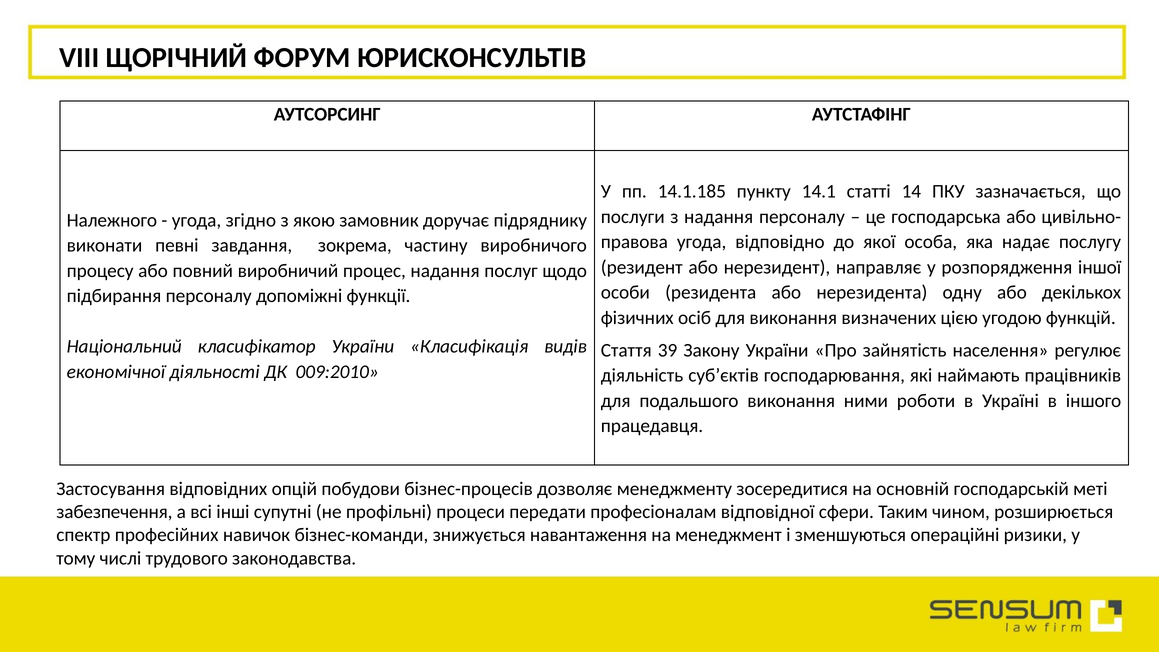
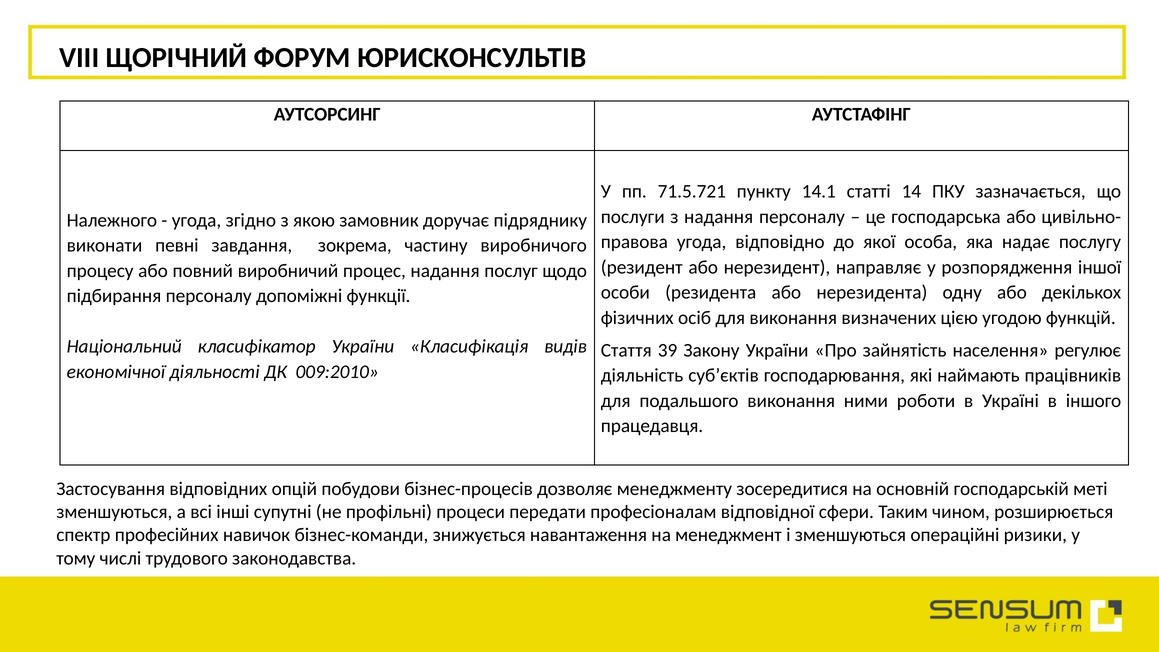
14.1.185: 14.1.185 -> 71.5.721
забезпечення at (114, 512): забезпечення -> зменшуються
